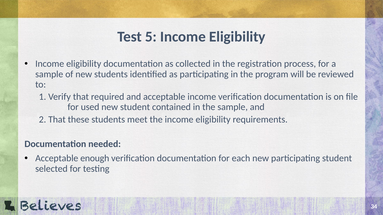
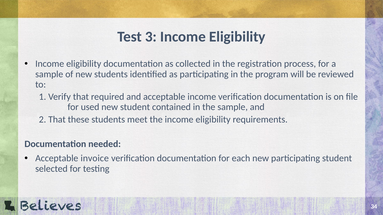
5: 5 -> 3
enough: enough -> invoice
